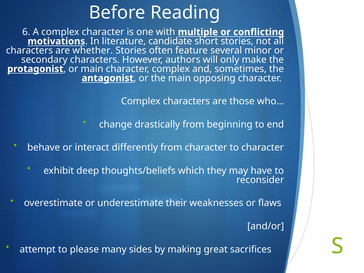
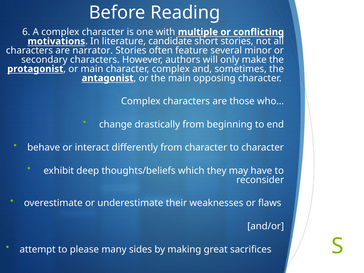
whether: whether -> narrator
